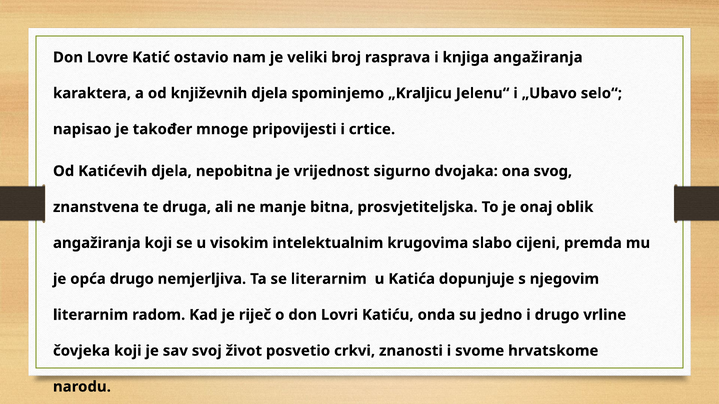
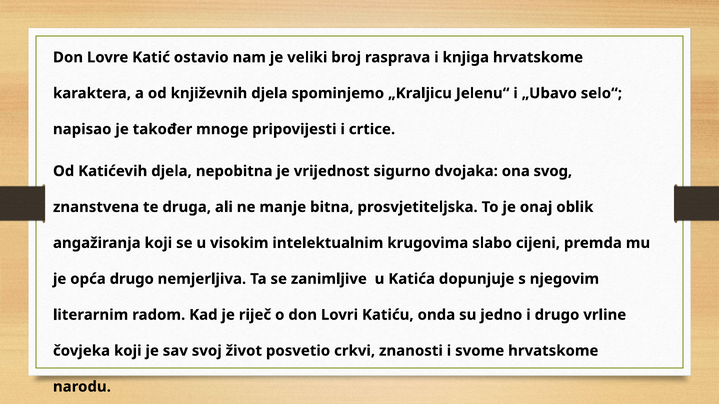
knjiga angažiranja: angažiranja -> hrvatskome
se literarnim: literarnim -> zanimljive
